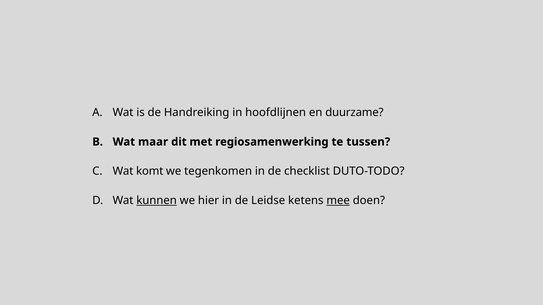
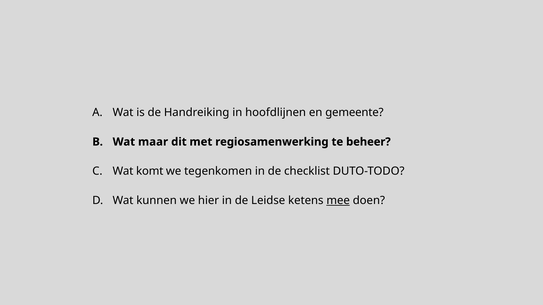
duurzame: duurzame -> gemeente
tussen: tussen -> beheer
kunnen underline: present -> none
